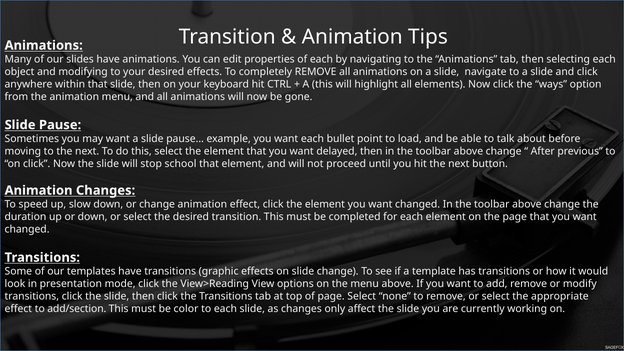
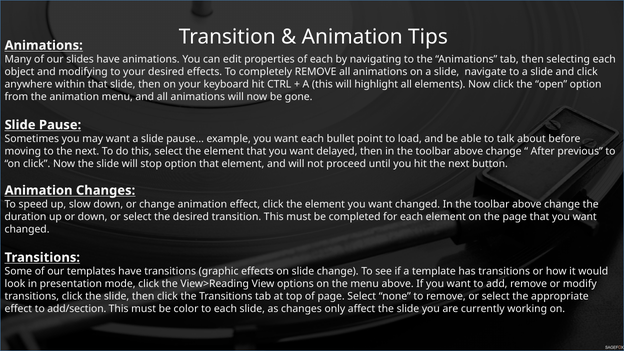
ways: ways -> open
stop school: school -> option
